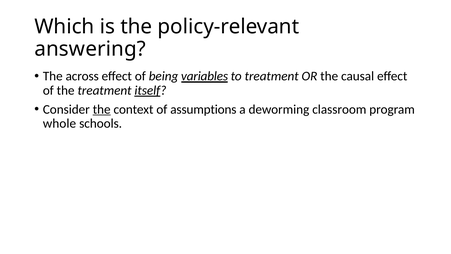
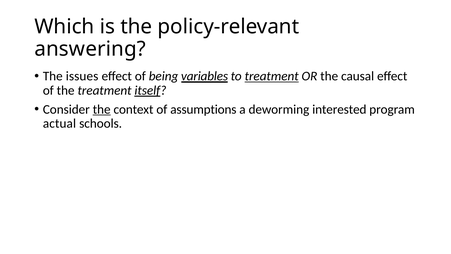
across: across -> issues
treatment at (272, 76) underline: none -> present
classroom: classroom -> interested
whole: whole -> actual
